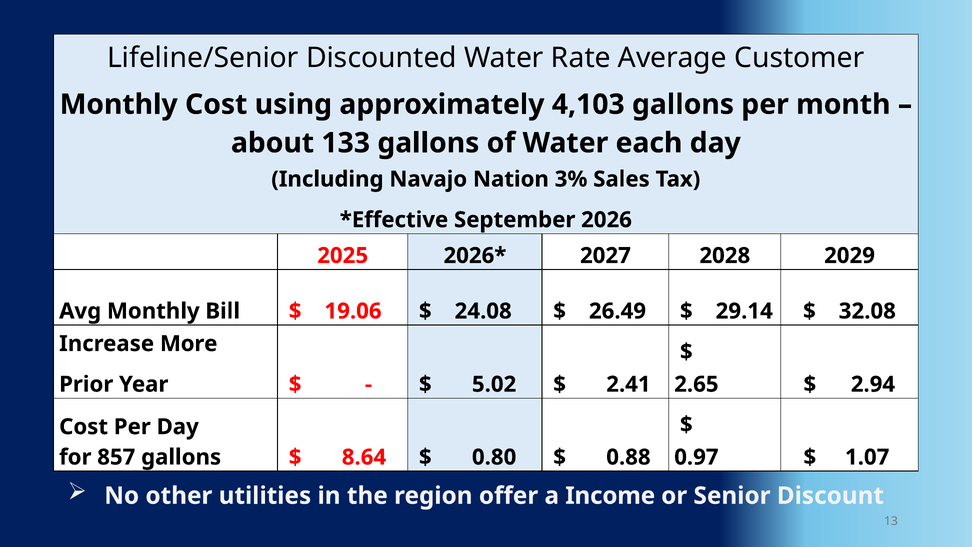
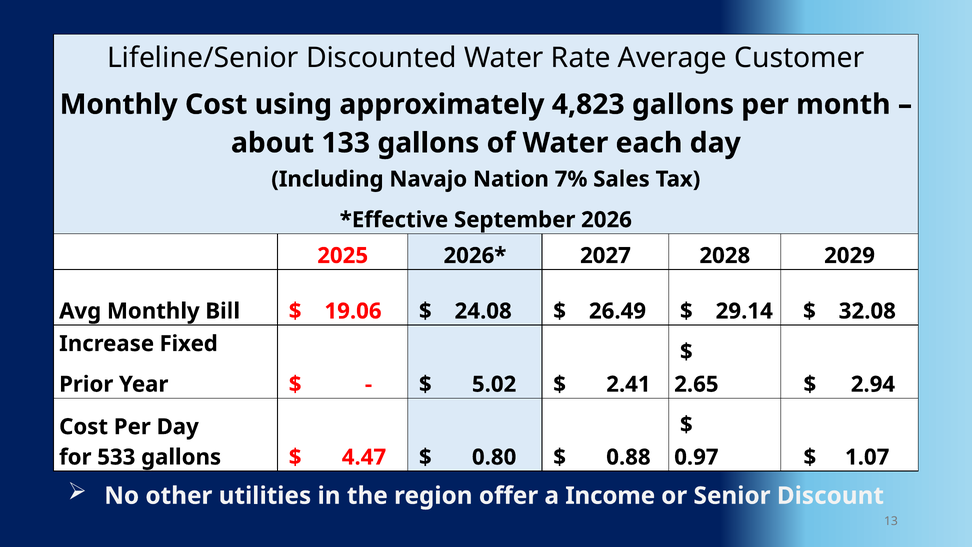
4,103: 4,103 -> 4,823
3%: 3% -> 7%
More: More -> Fixed
857: 857 -> 533
8.64: 8.64 -> 4.47
